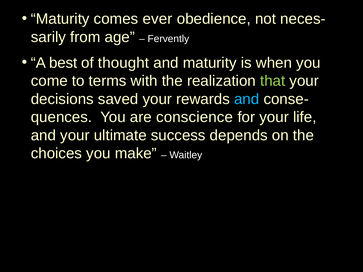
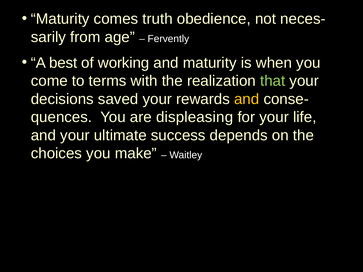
ever: ever -> truth
thought: thought -> working
and at (247, 99) colour: light blue -> yellow
conscience: conscience -> displeasing
